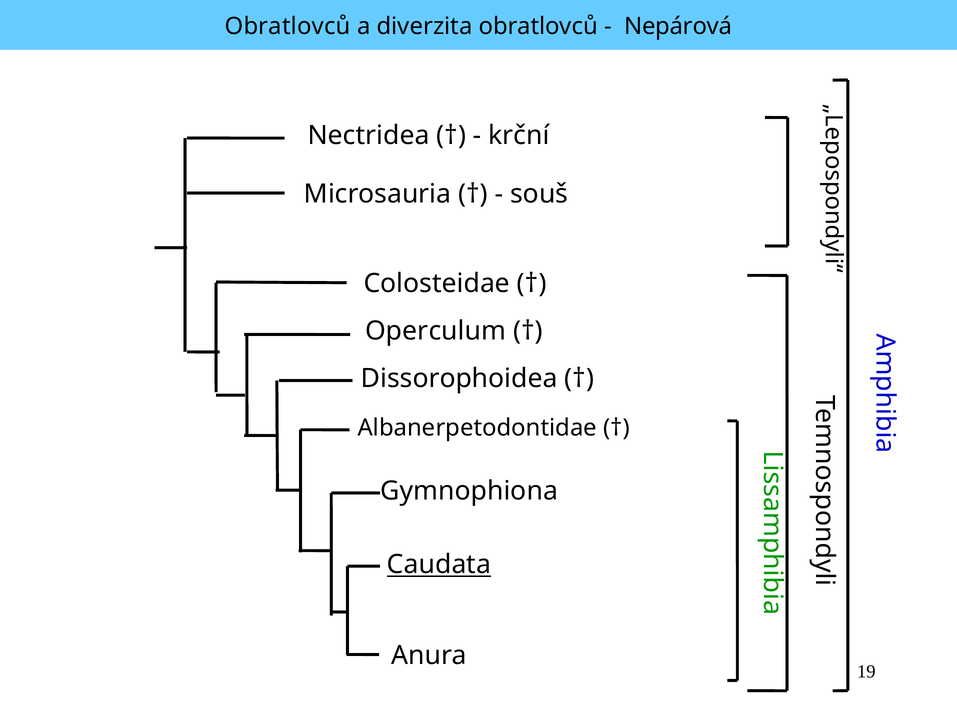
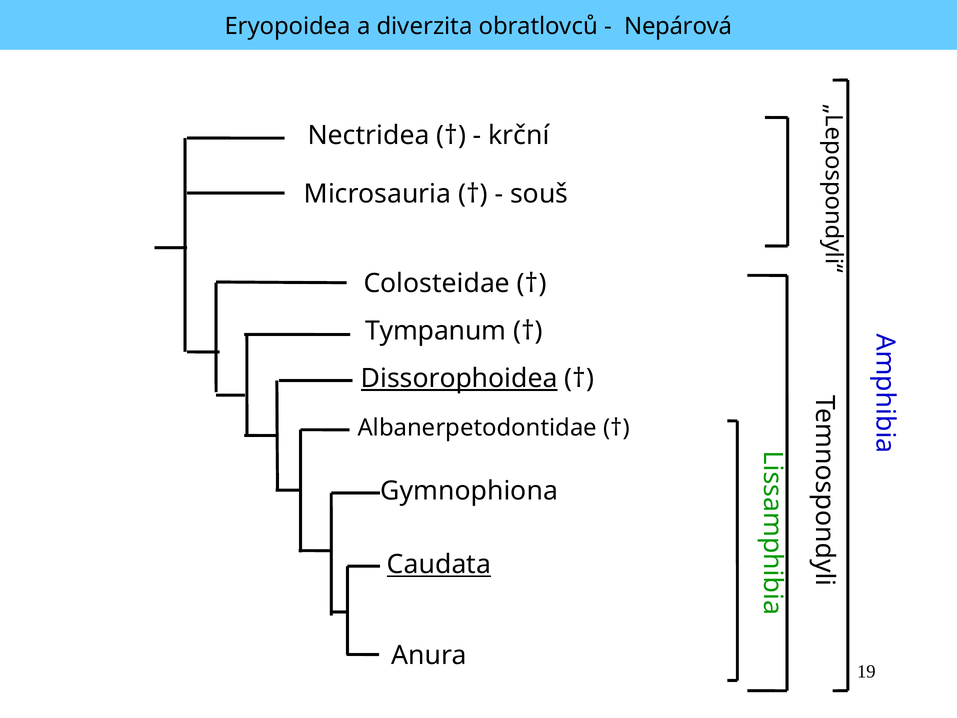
Obratlovců at (288, 27): Obratlovců -> Eryopoidea
Operculum: Operculum -> Tympanum
Dissorophoidea underline: none -> present
